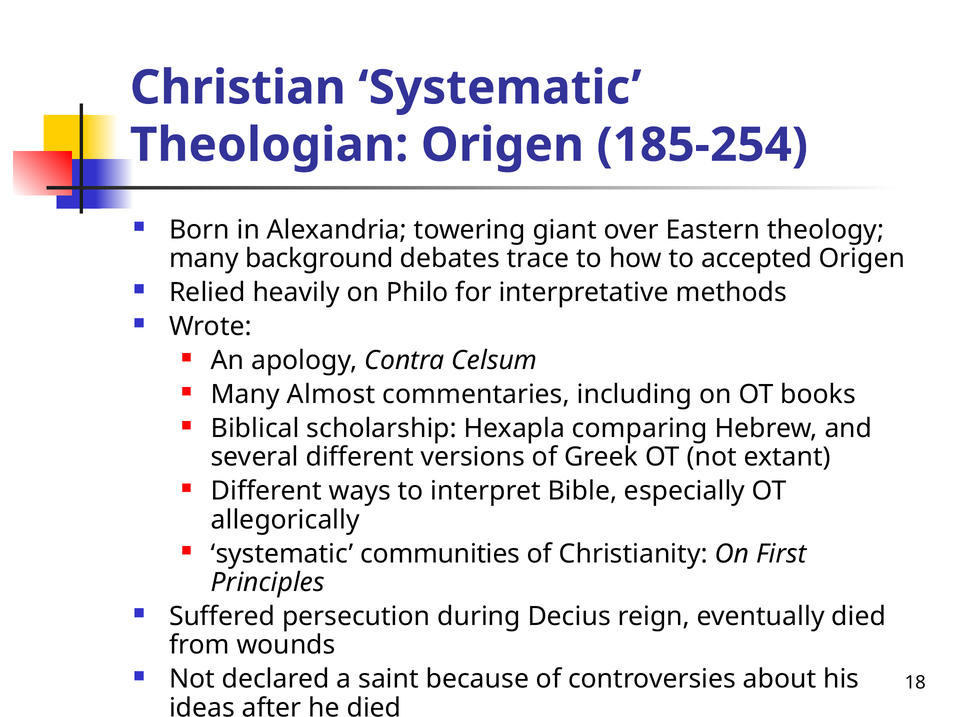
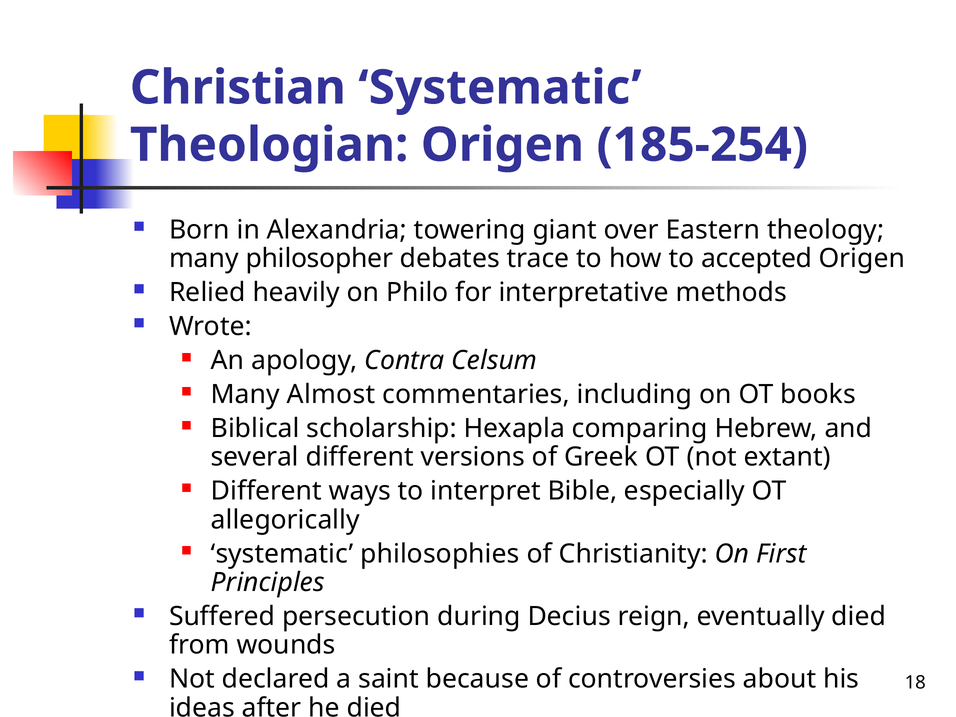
background: background -> philosopher
communities: communities -> philosophies
